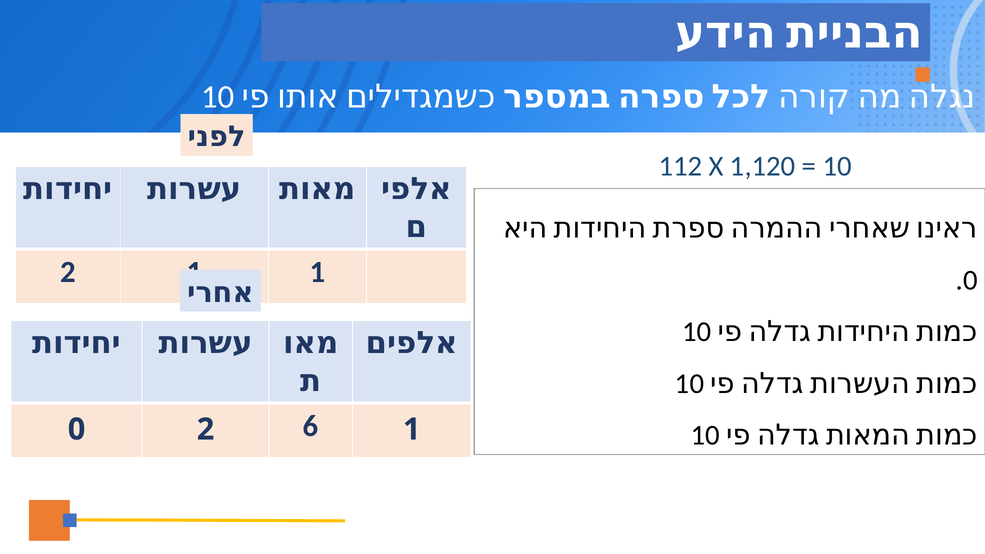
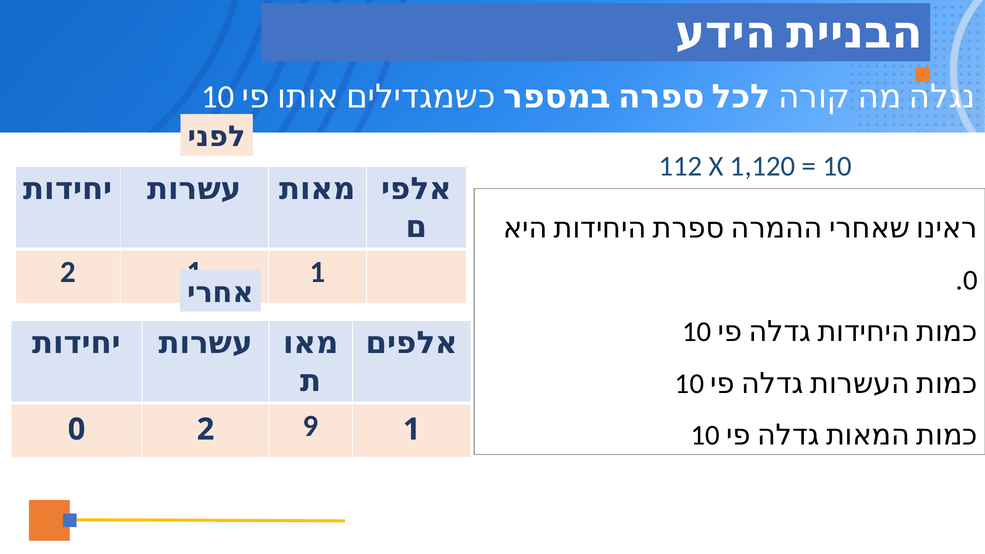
6: 6 -> 9
